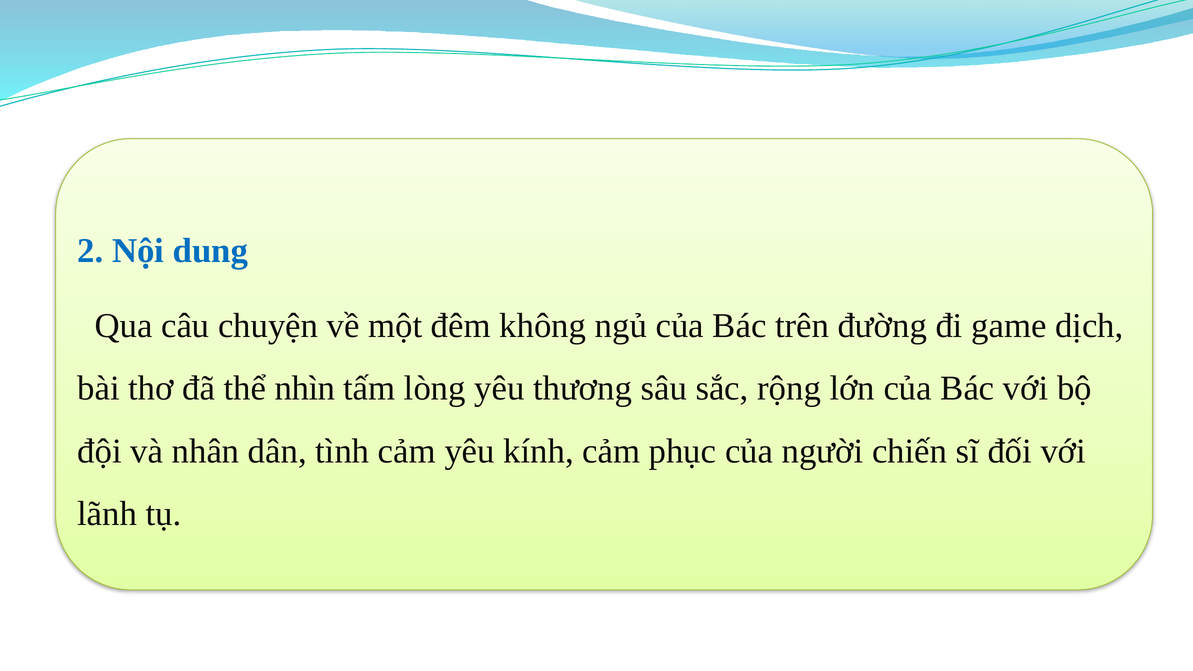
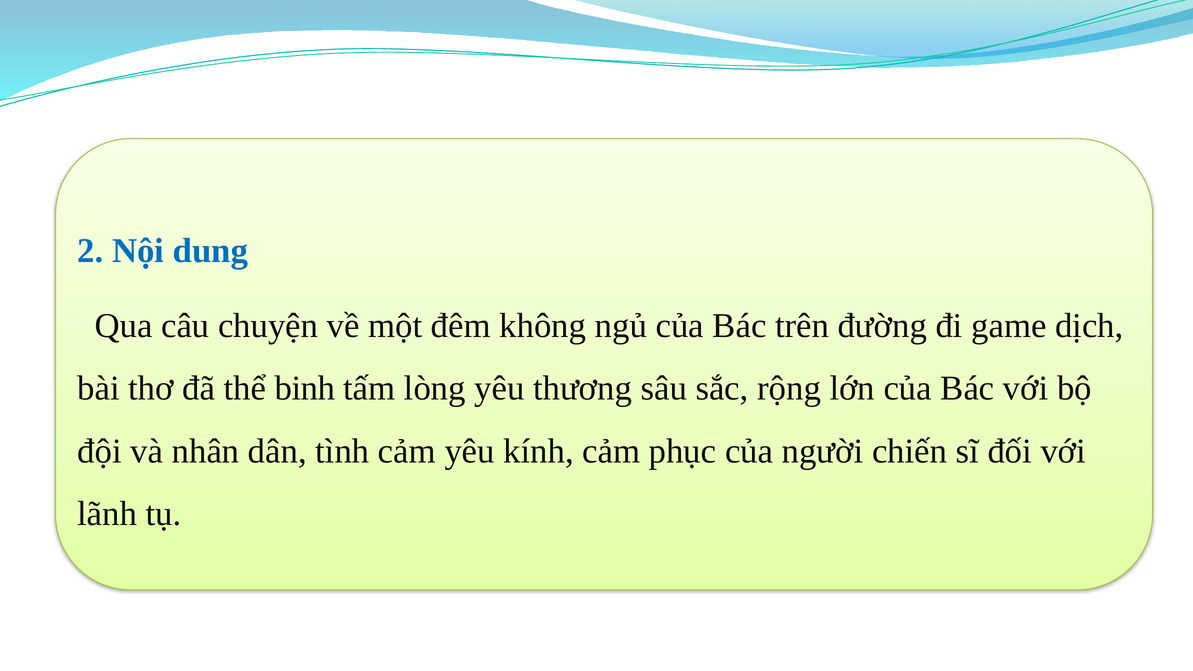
nhìn: nhìn -> binh
